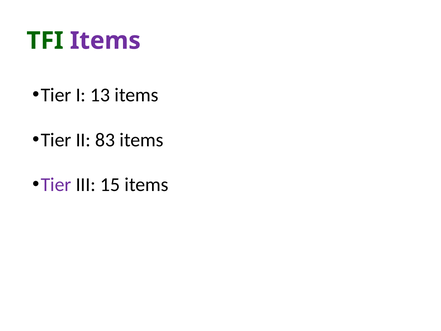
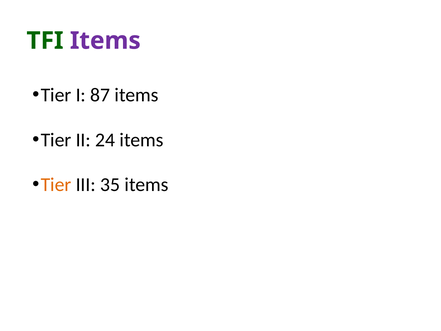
13: 13 -> 87
83: 83 -> 24
Tier at (56, 185) colour: purple -> orange
15: 15 -> 35
